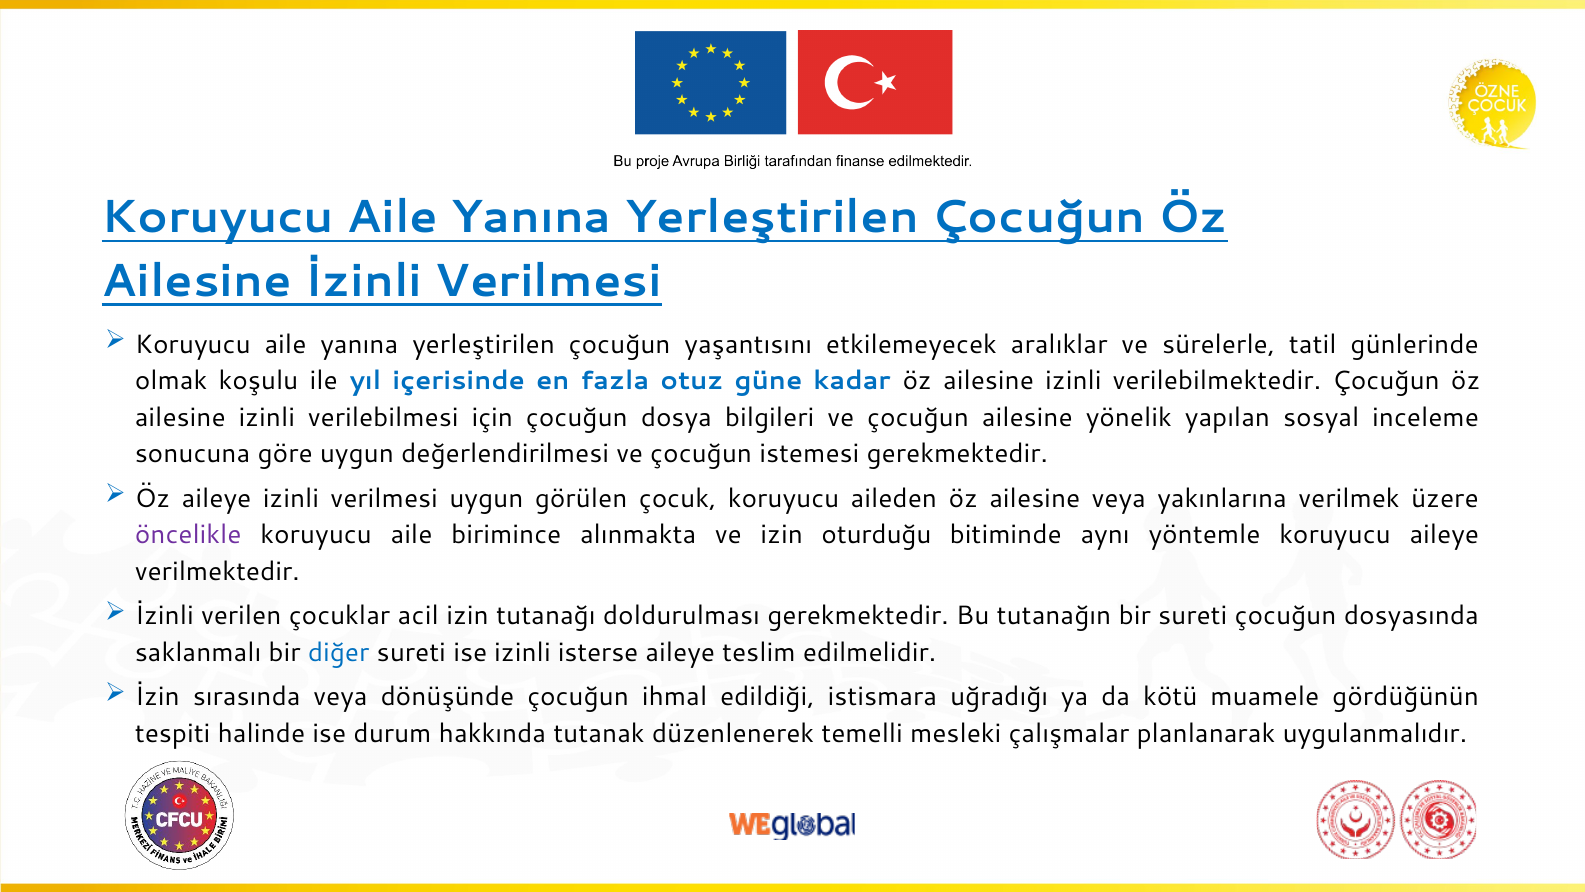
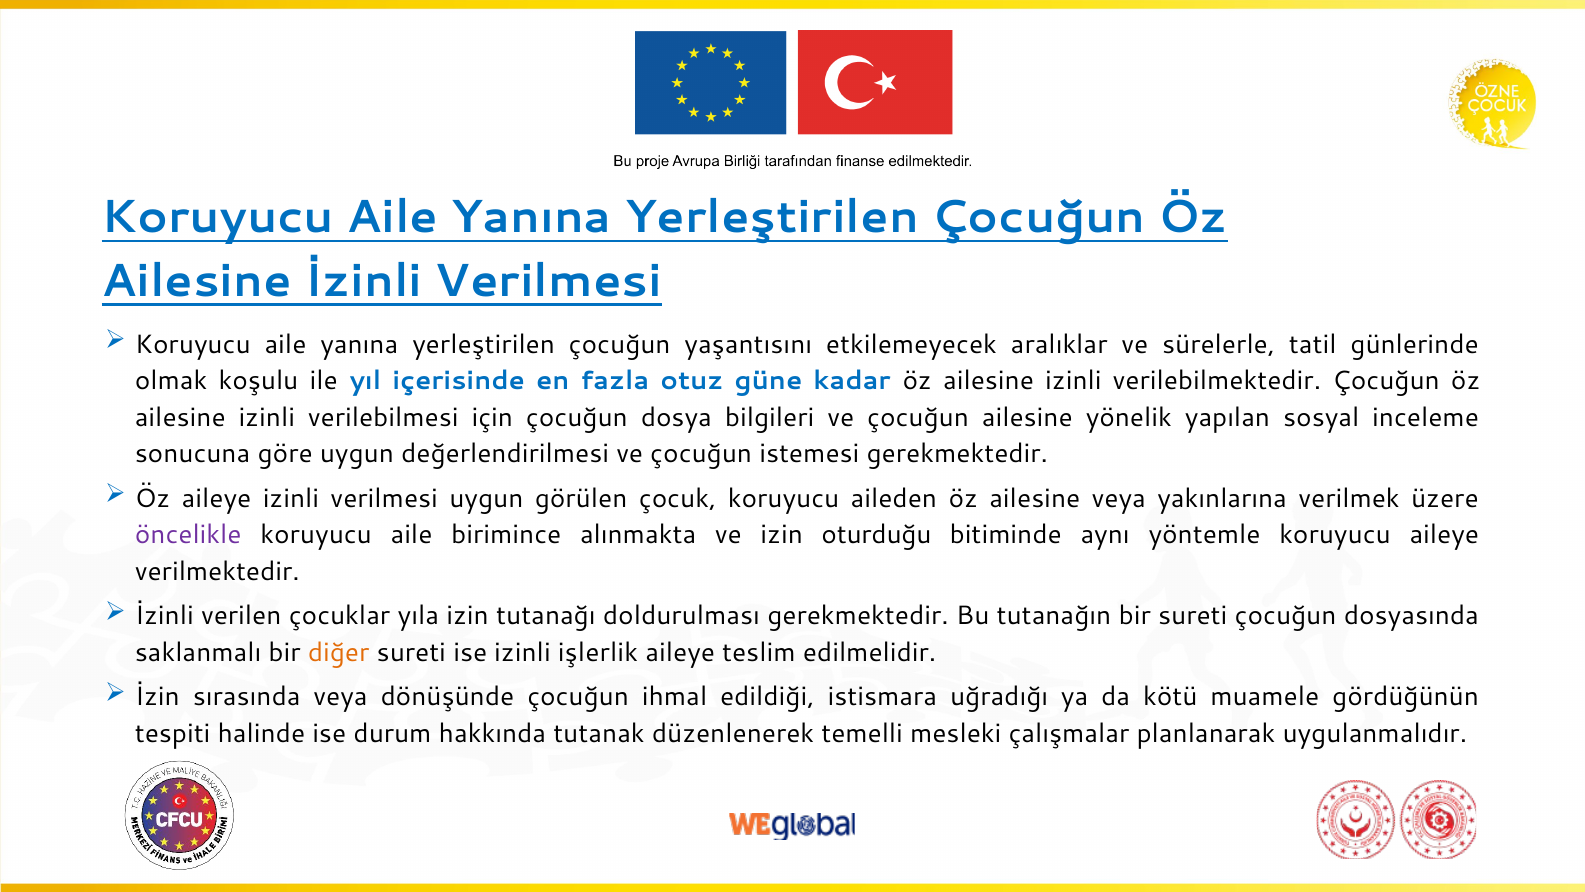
acil: acil -> yıla
diğer colour: blue -> orange
isterse: isterse -> işlerlik
